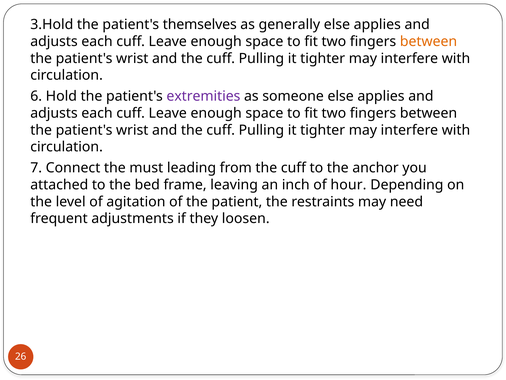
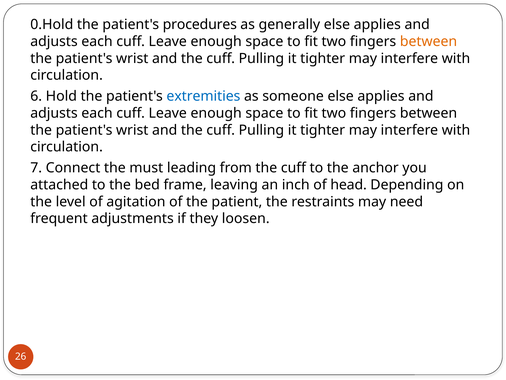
3.Hold: 3.Hold -> 0.Hold
themselves: themselves -> procedures
extremities colour: purple -> blue
hour: hour -> head
